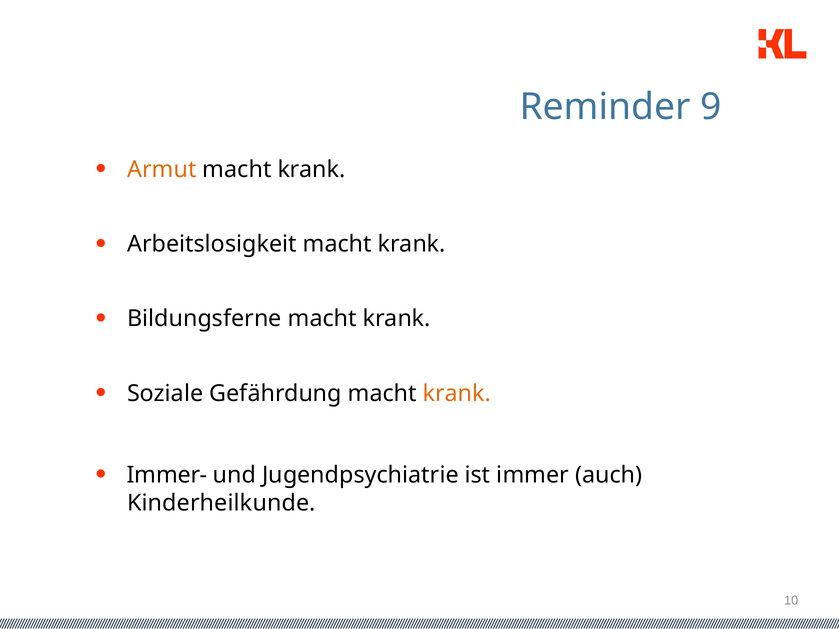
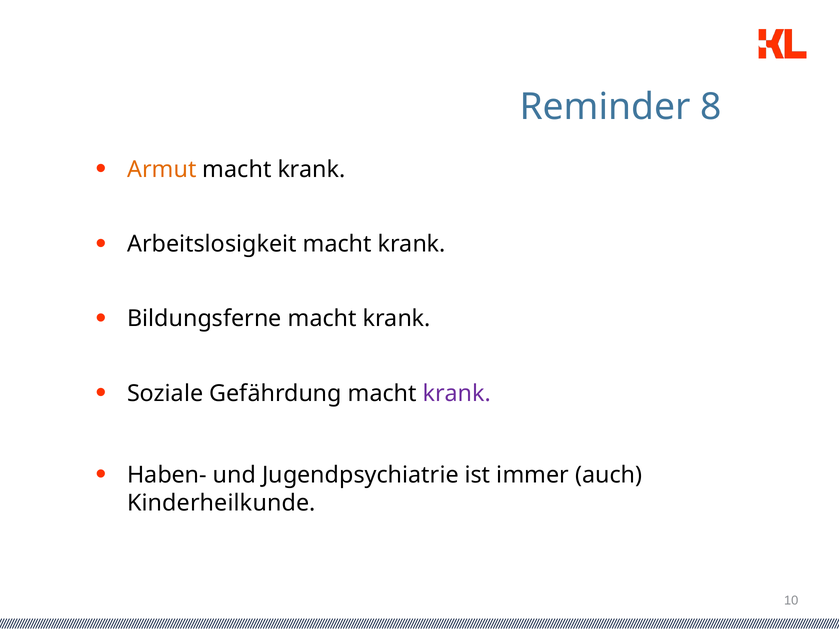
9: 9 -> 8
krank at (457, 394) colour: orange -> purple
Immer-: Immer- -> Haben-
